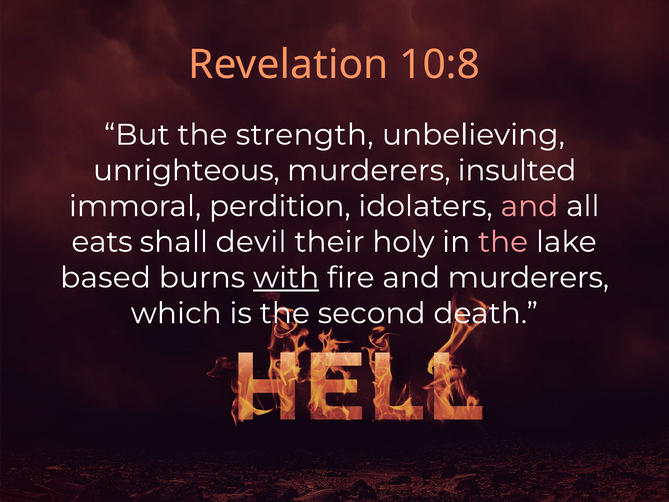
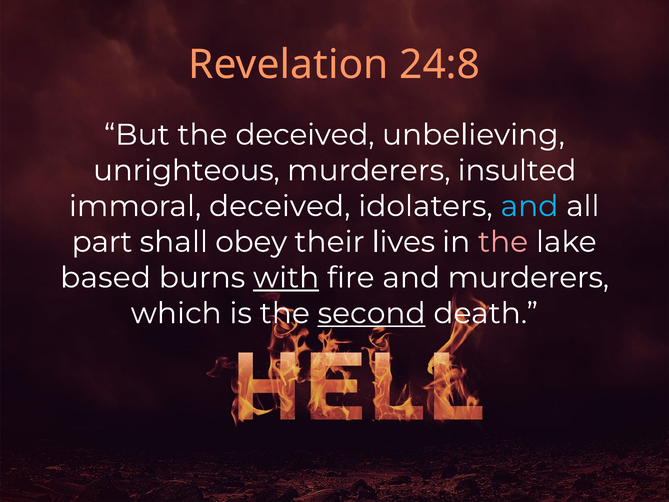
10:8: 10:8 -> 24:8
the strength: strength -> deceived
immoral perdition: perdition -> deceived
and at (529, 206) colour: pink -> light blue
eats: eats -> part
devil: devil -> obey
holy: holy -> lives
second underline: none -> present
